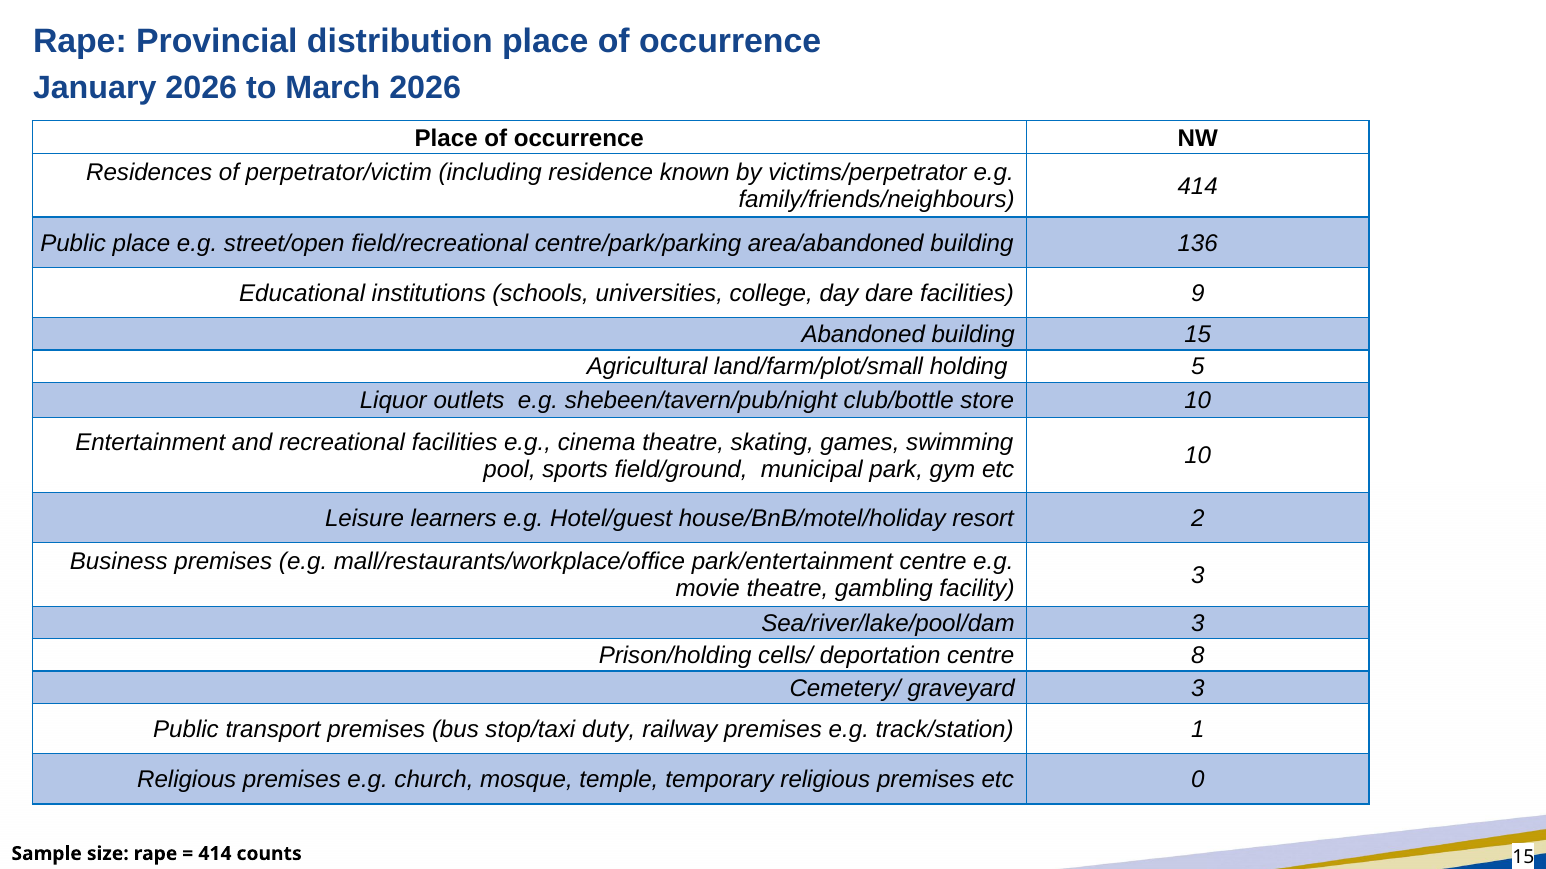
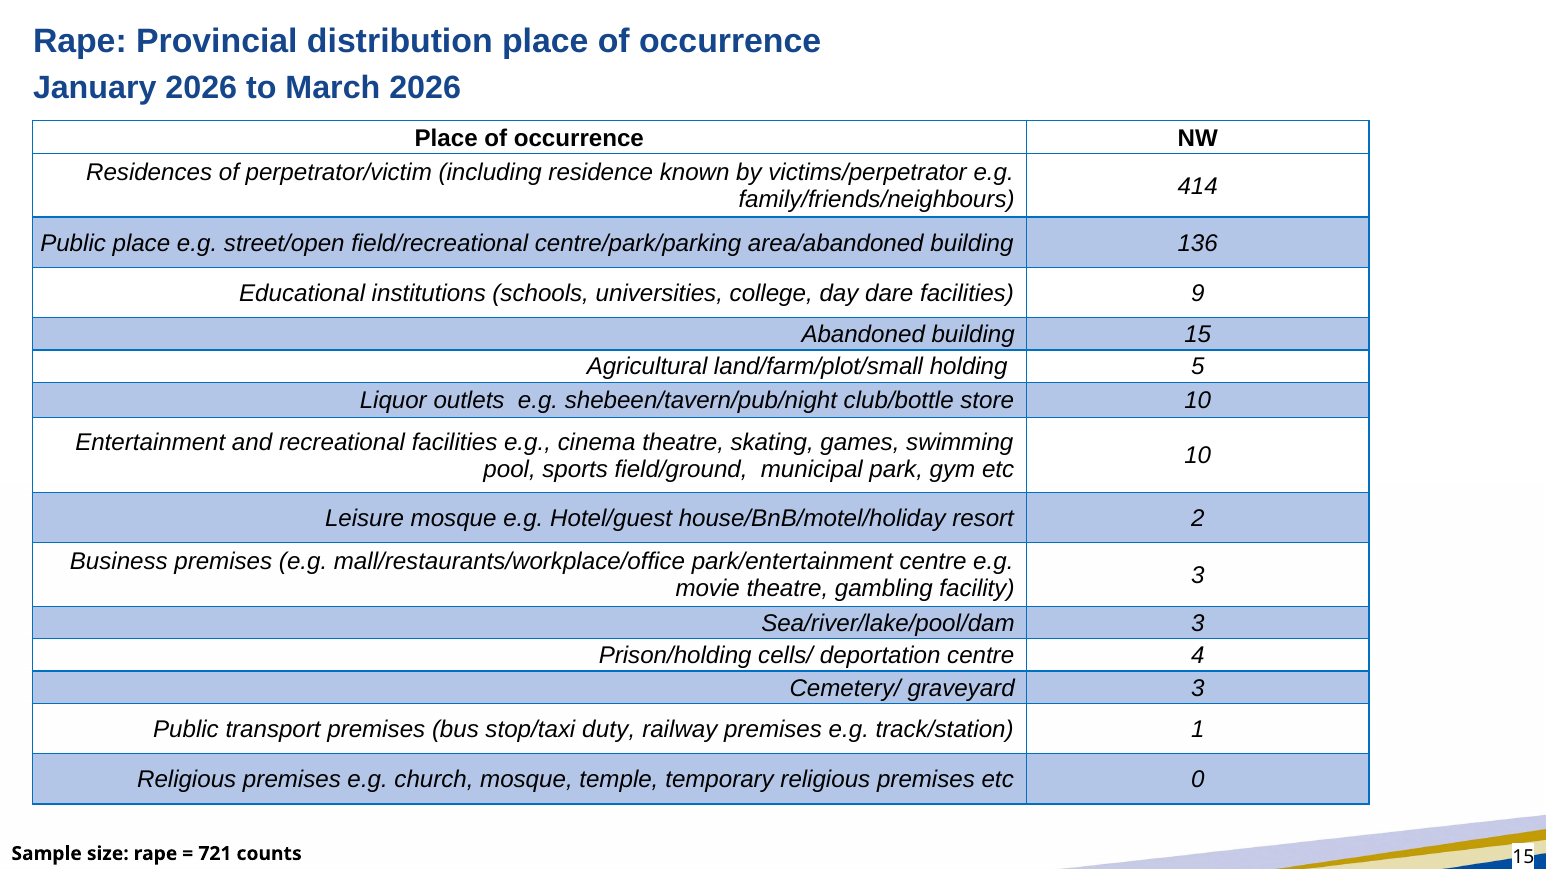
Leisure learners: learners -> mosque
8: 8 -> 4
414 at (215, 854): 414 -> 721
